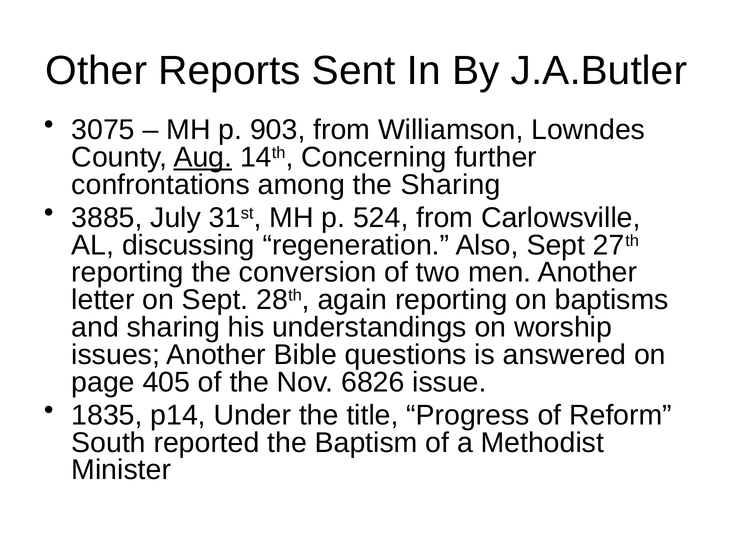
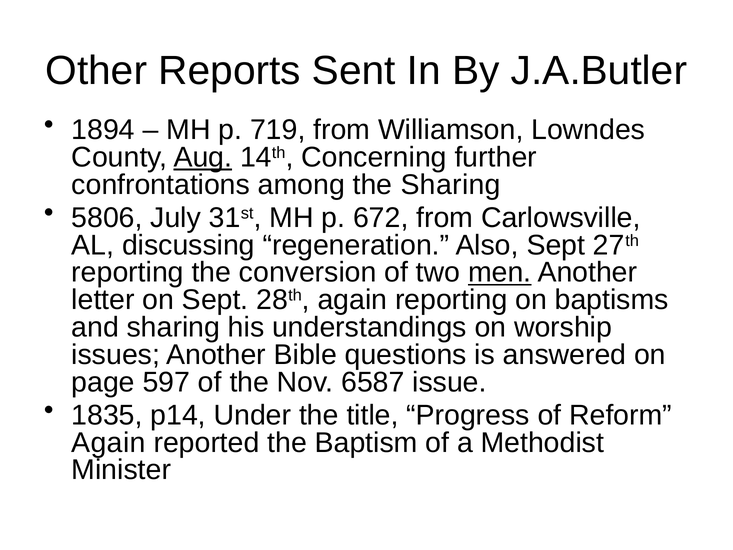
3075: 3075 -> 1894
903: 903 -> 719
3885: 3885 -> 5806
524: 524 -> 672
men underline: none -> present
405: 405 -> 597
6826: 6826 -> 6587
South at (109, 442): South -> Again
